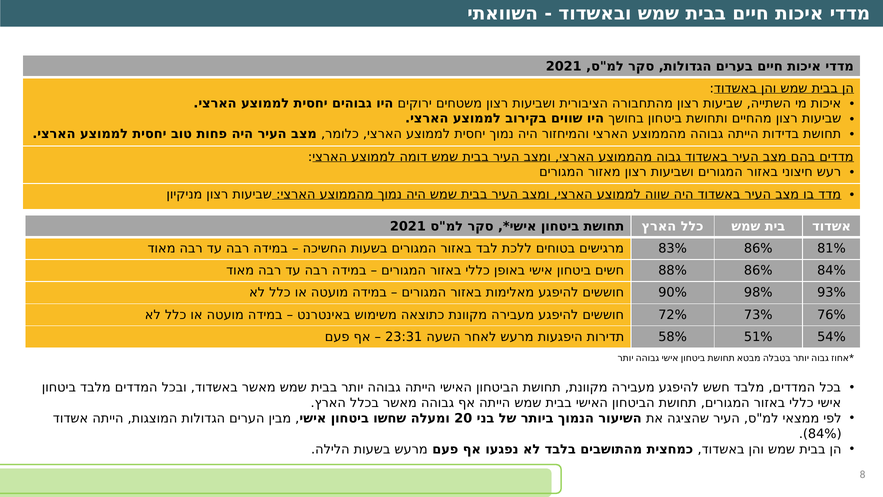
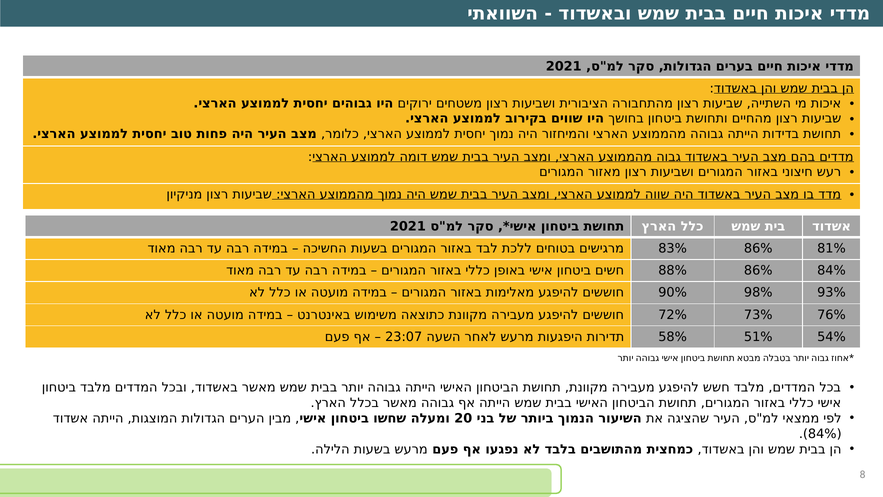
23:31: 23:31 -> 23:07
